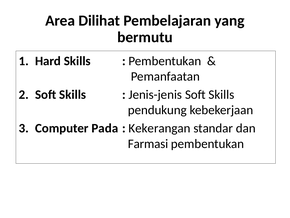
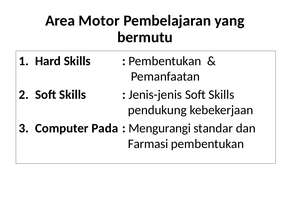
Dilihat: Dilihat -> Motor
Kekerangan: Kekerangan -> Mengurangi
